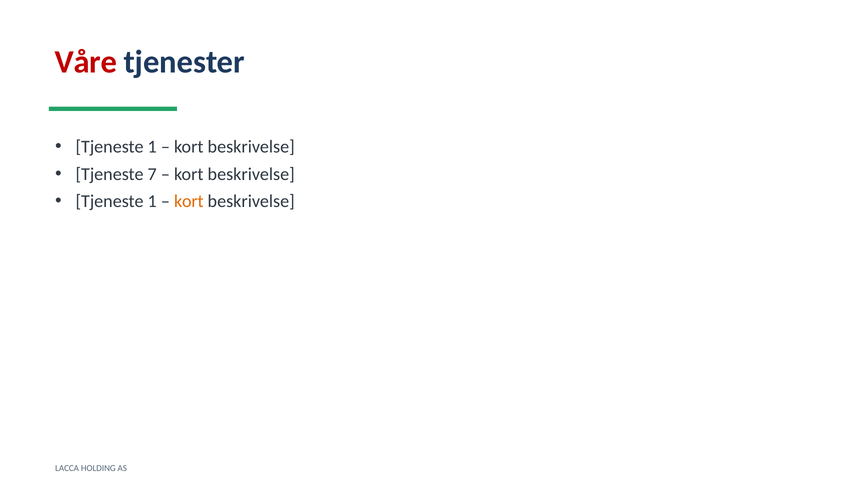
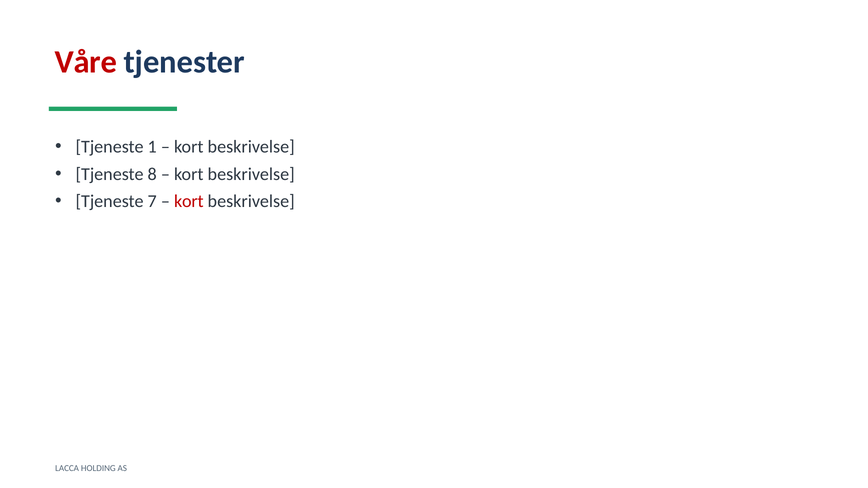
7: 7 -> 8
1 at (152, 201): 1 -> 7
kort at (189, 201) colour: orange -> red
